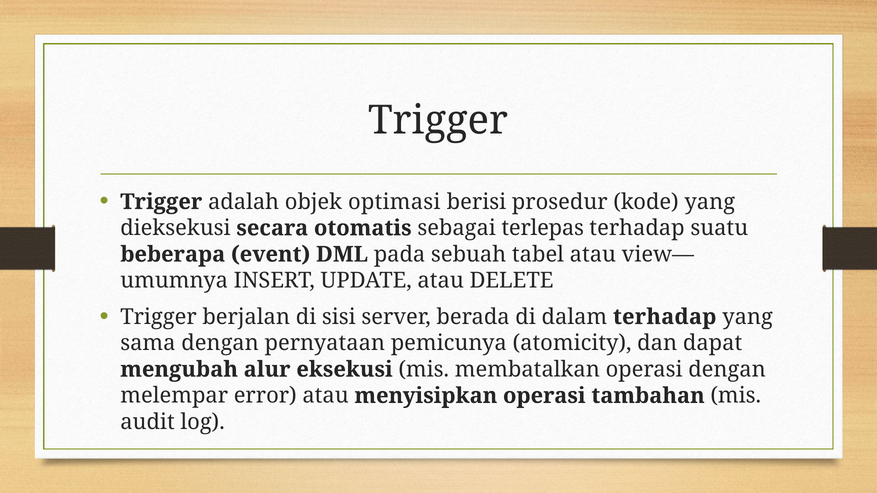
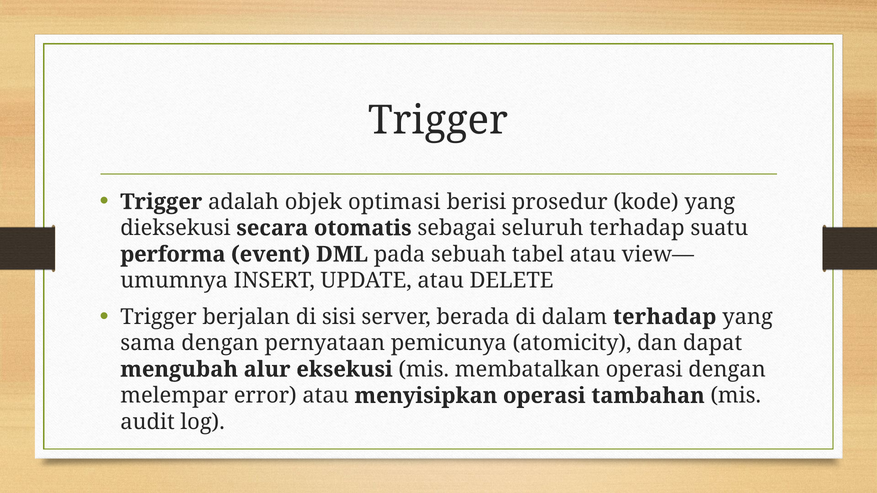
terlepas: terlepas -> seluruh
beberapa: beberapa -> performa
